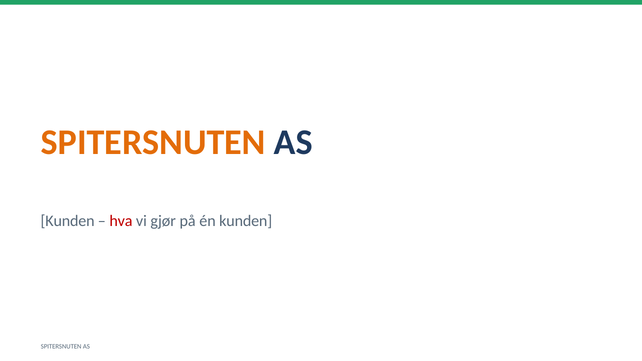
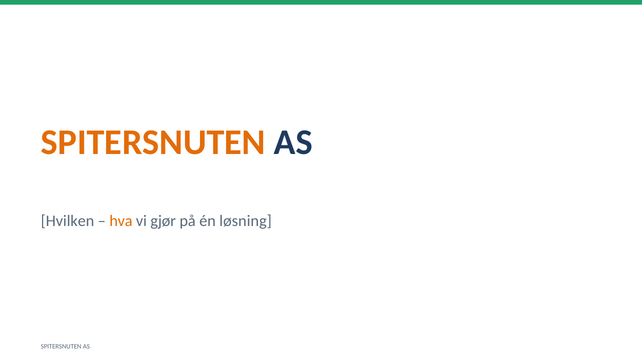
Kunden at (68, 221): Kunden -> Hvilken
hva colour: red -> orange
én kunden: kunden -> løsning
